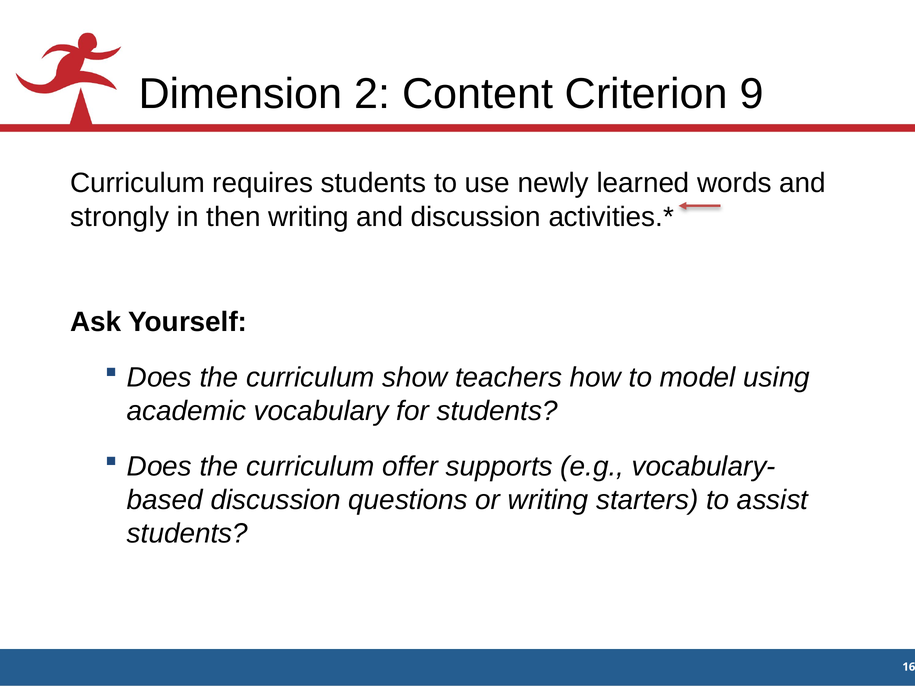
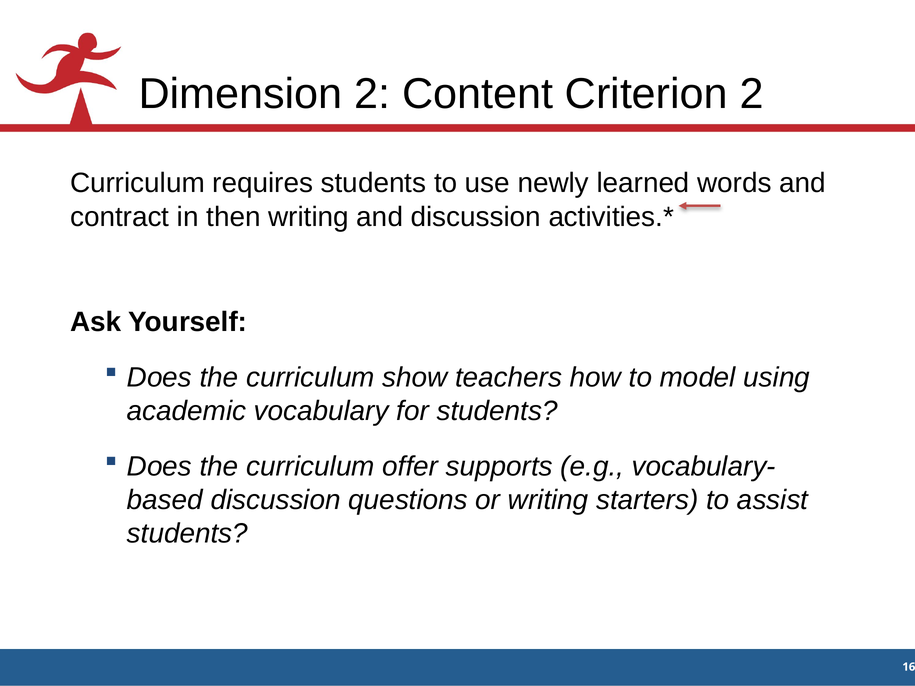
Criterion 9: 9 -> 2
strongly: strongly -> contract
